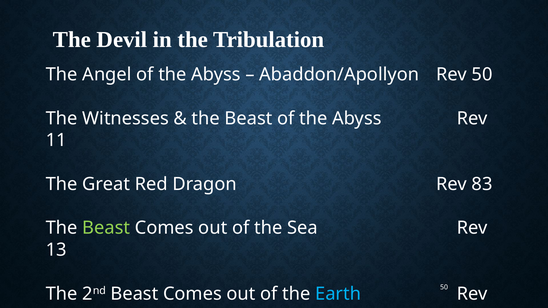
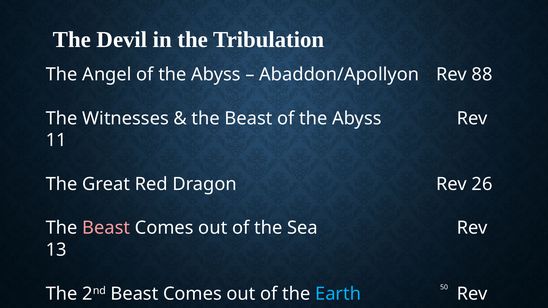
Rev 50: 50 -> 88
83: 83 -> 26
Beast at (106, 228) colour: light green -> pink
